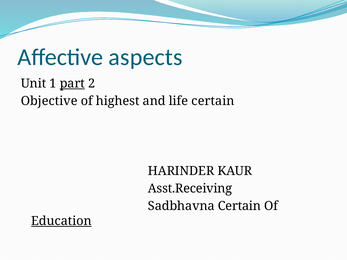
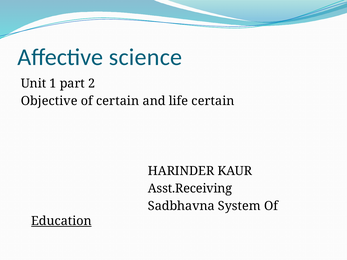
aspects: aspects -> science
part underline: present -> none
of highest: highest -> certain
Sadbhavna Certain: Certain -> System
